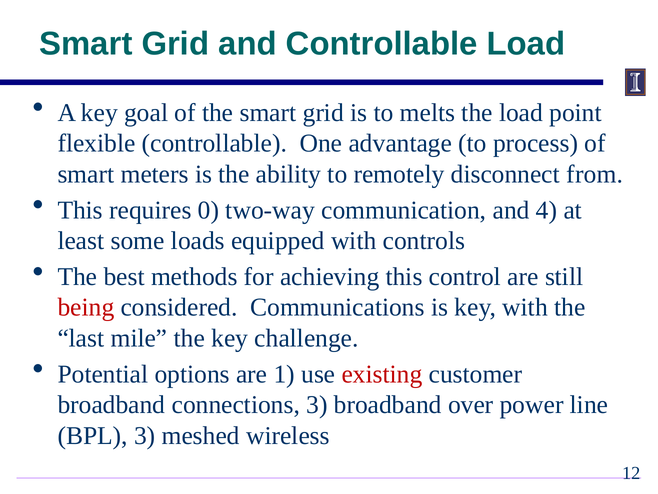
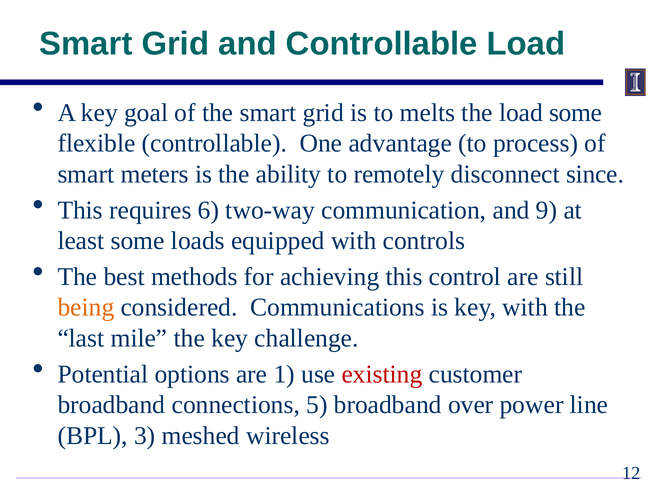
load point: point -> some
from: from -> since
0: 0 -> 6
4: 4 -> 9
being colour: red -> orange
connections 3: 3 -> 5
